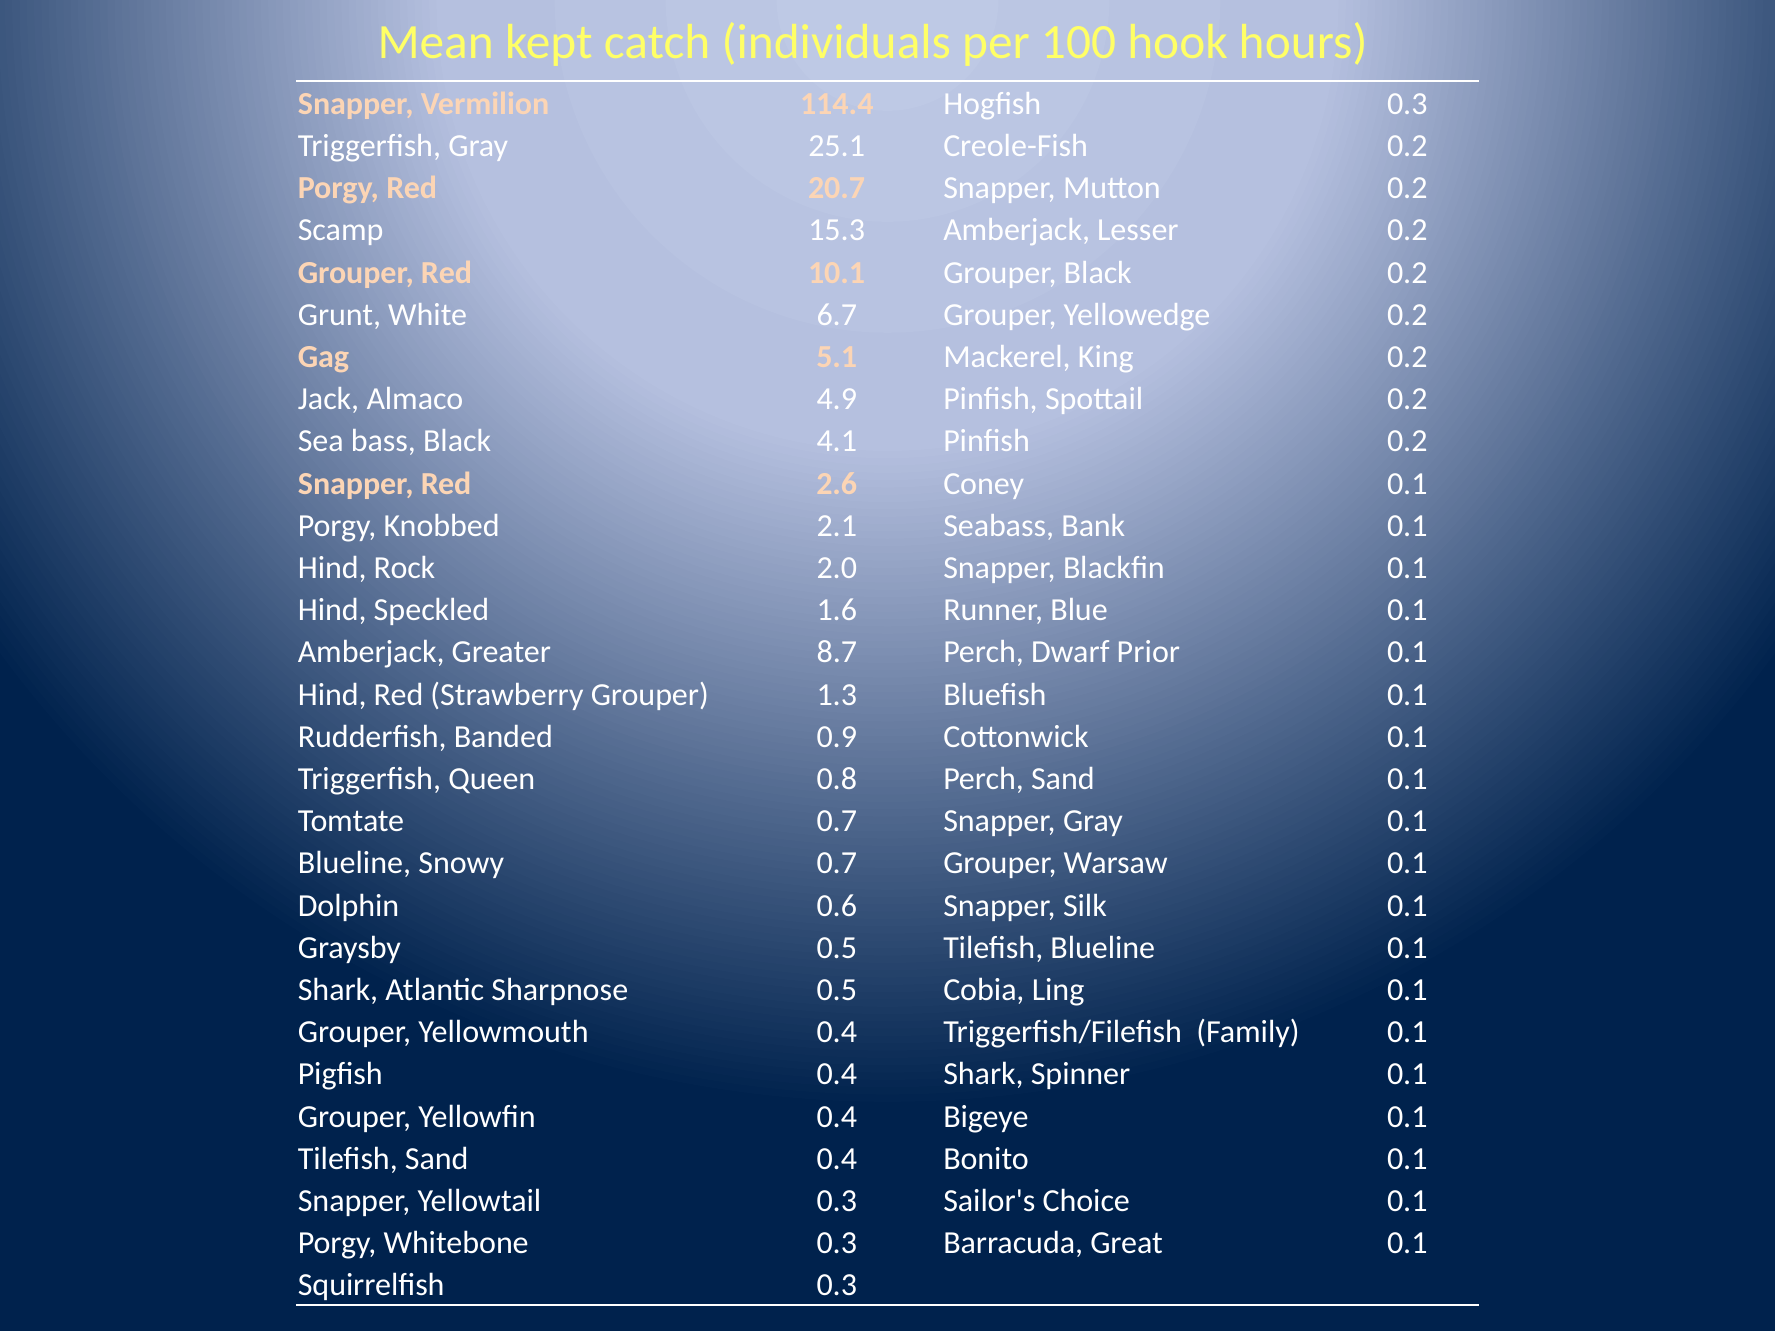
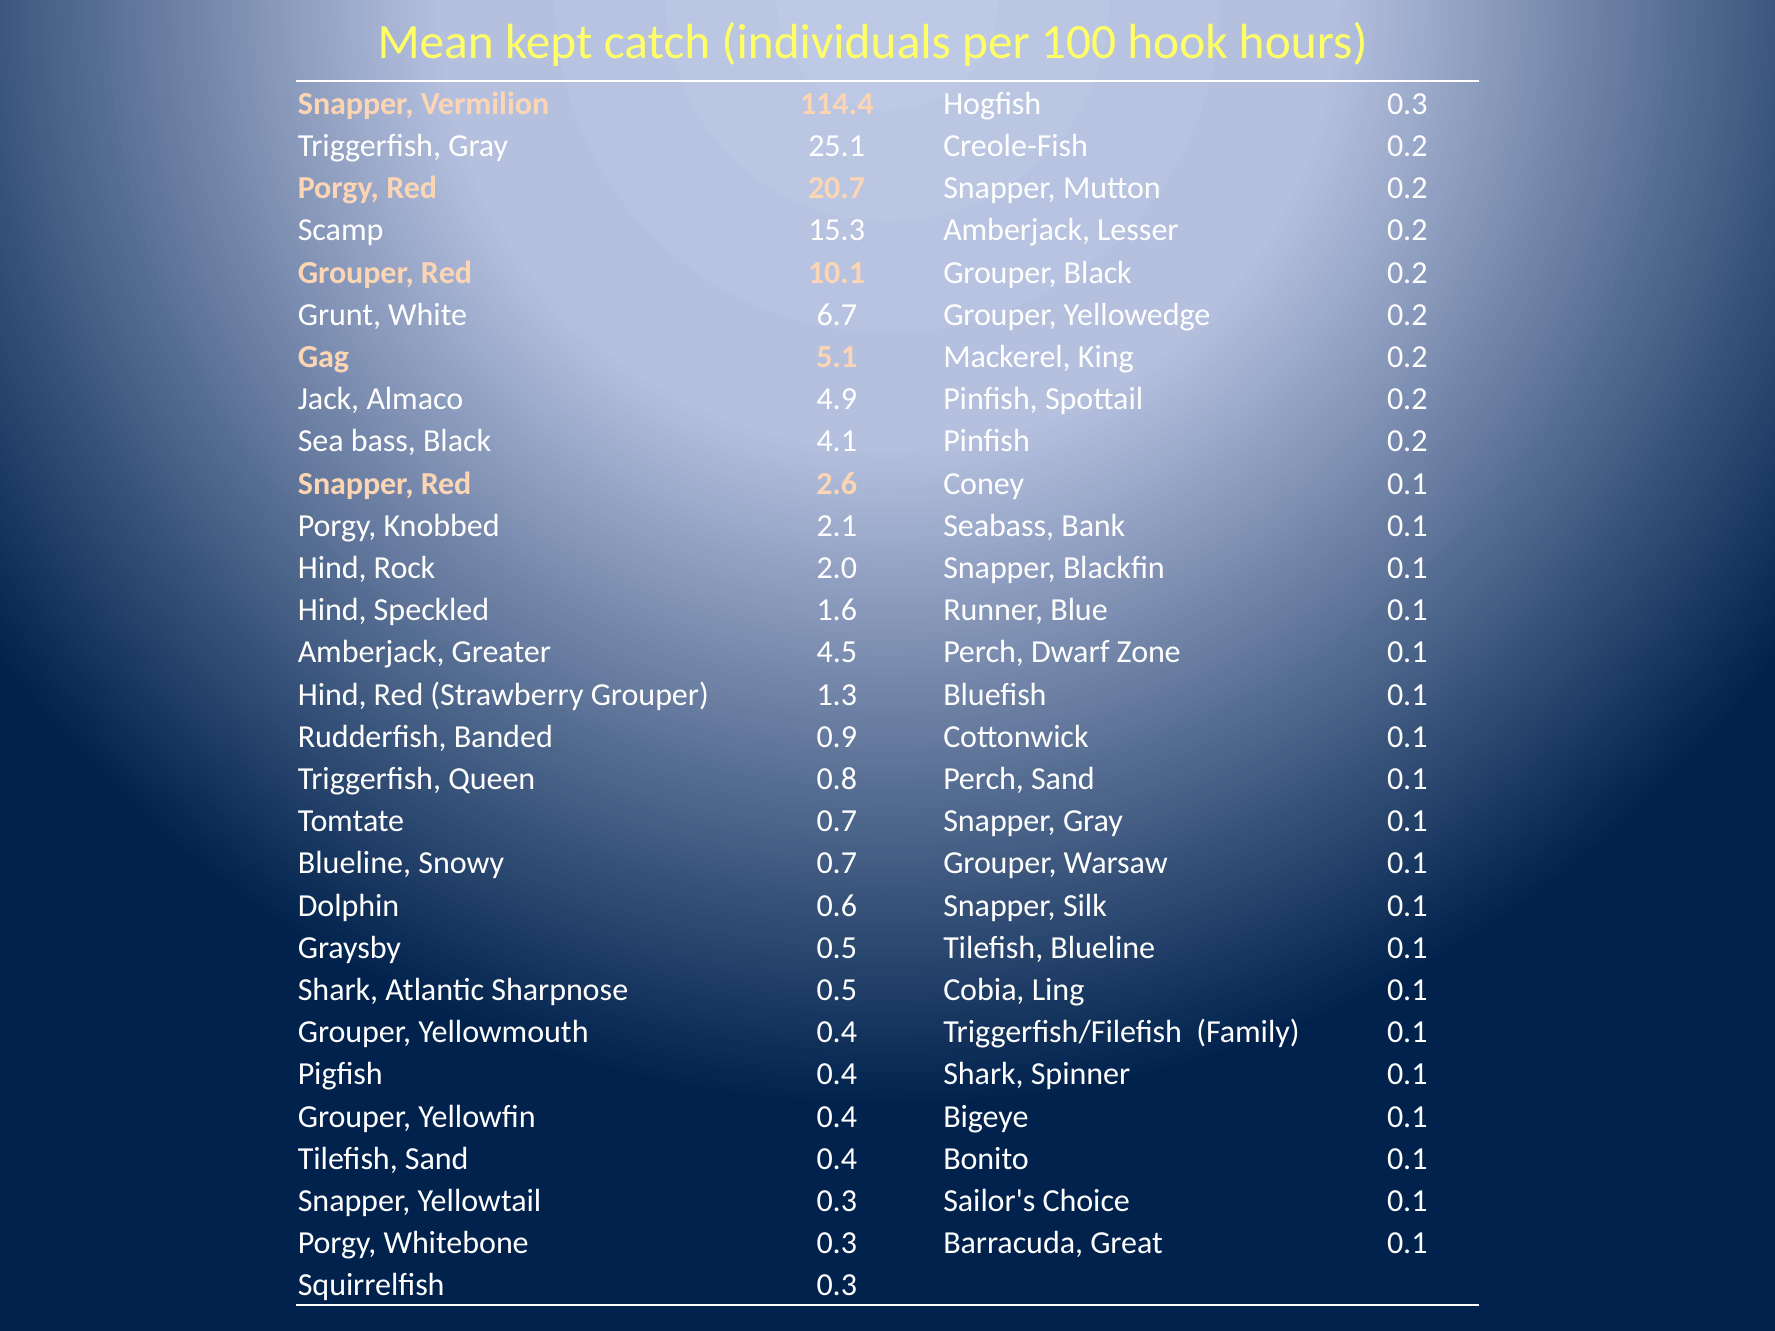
8.7: 8.7 -> 4.5
Prior: Prior -> Zone
